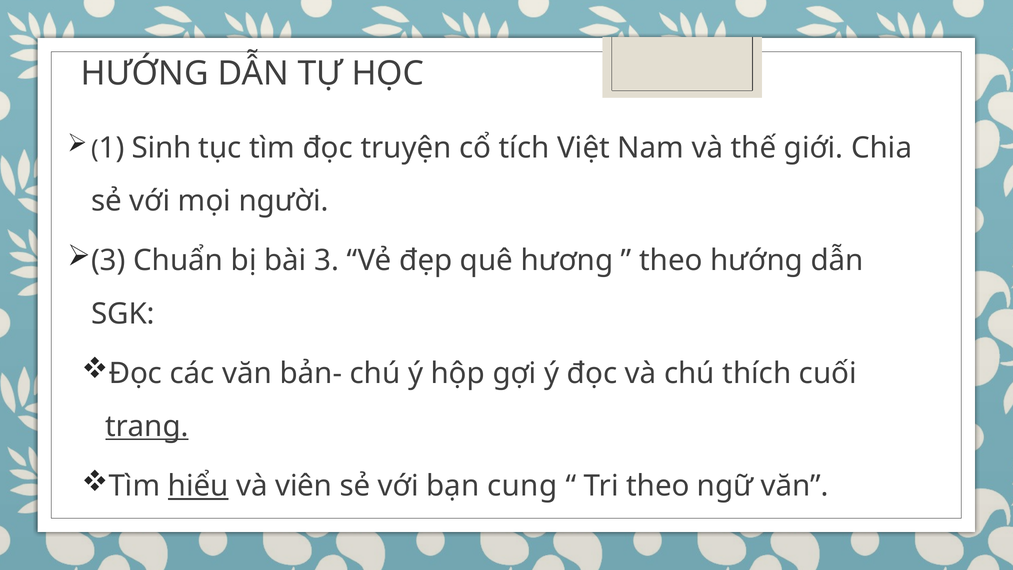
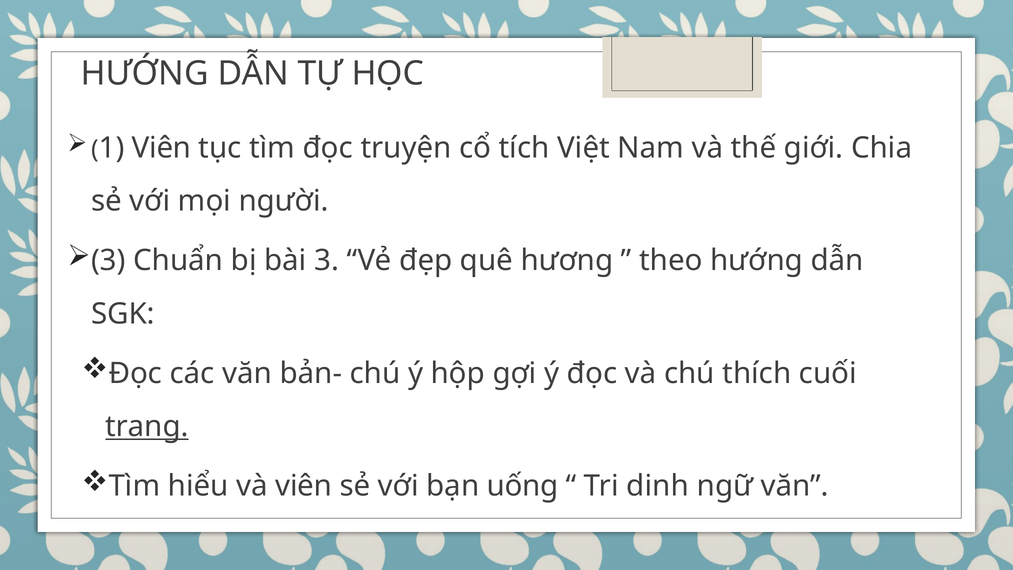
1 Sinh: Sinh -> Viên
hiểu underline: present -> none
cung: cung -> uống
Tri theo: theo -> dinh
